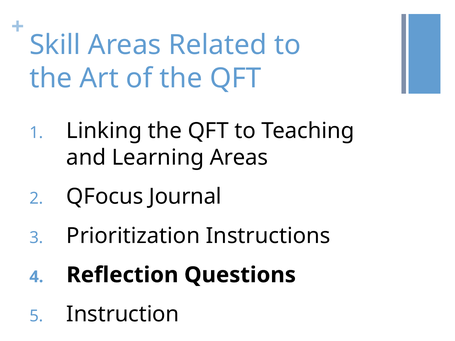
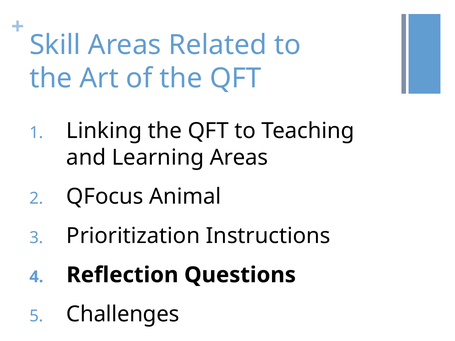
Journal: Journal -> Animal
Instruction: Instruction -> Challenges
